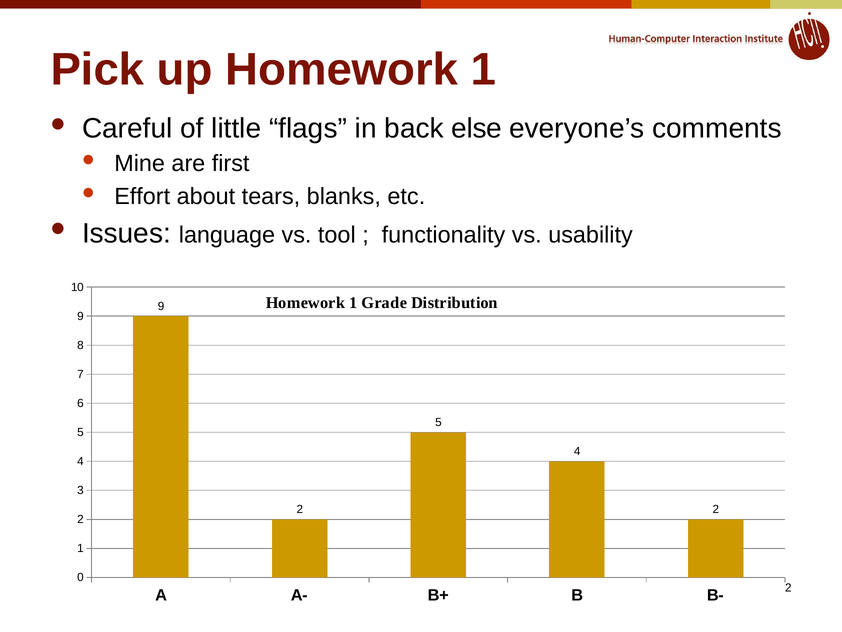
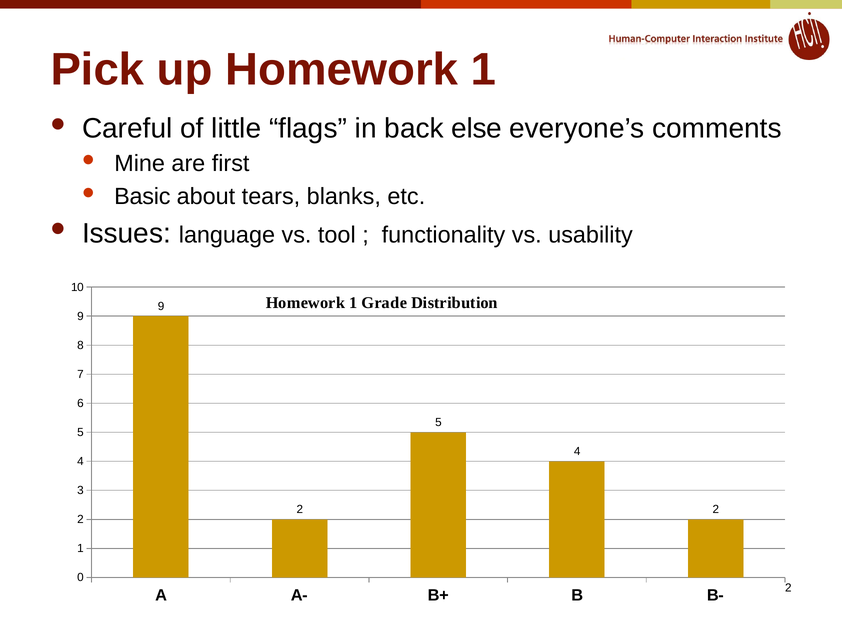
Effort: Effort -> Basic
